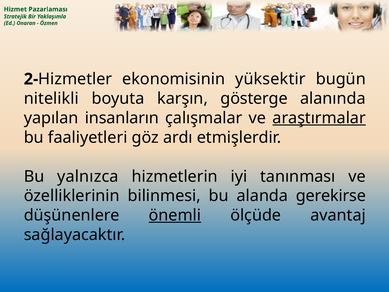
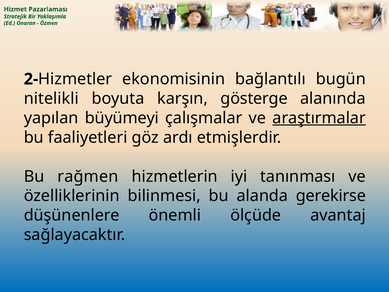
yüksektir: yüksektir -> bağlantılı
insanların: insanların -> büyümeyi
yalnızca: yalnızca -> rağmen
önemli underline: present -> none
